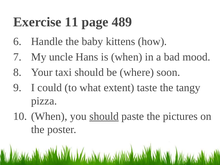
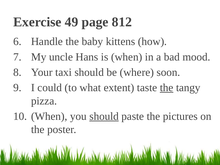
11: 11 -> 49
489: 489 -> 812
the at (167, 88) underline: none -> present
